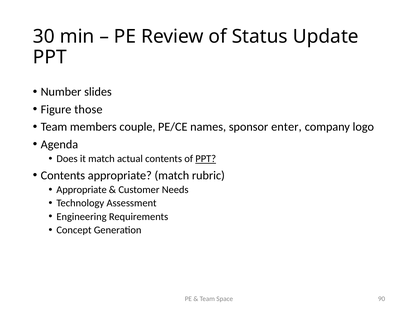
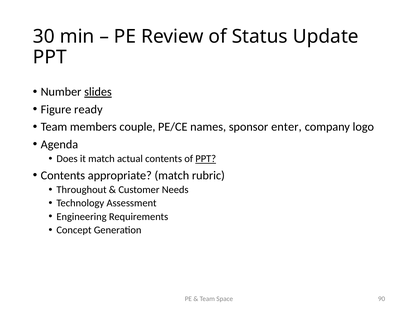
slides underline: none -> present
those: those -> ready
Appropriate at (82, 190): Appropriate -> Throughout
